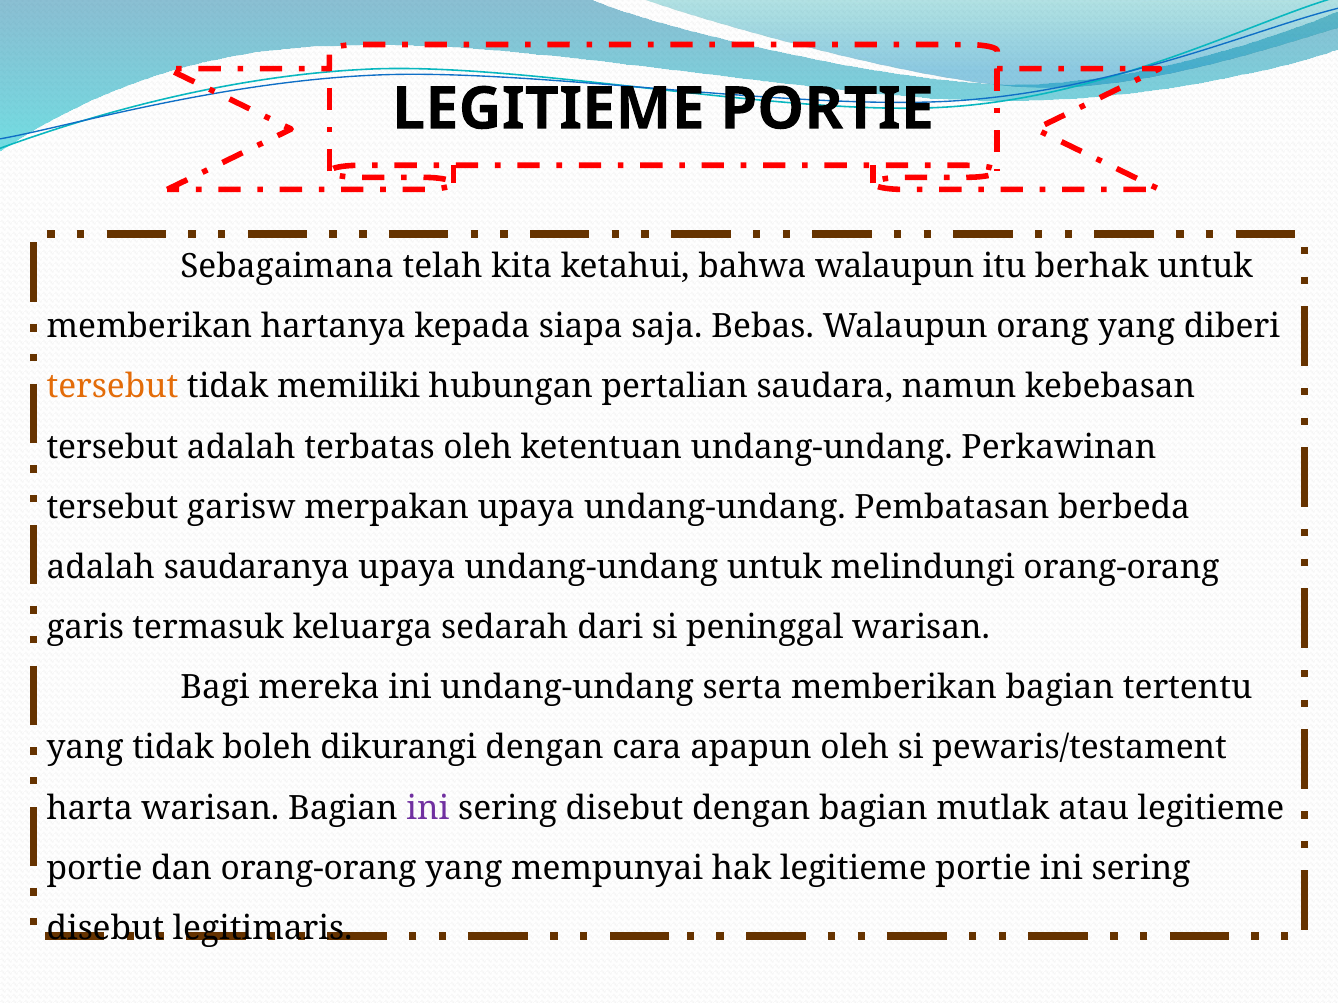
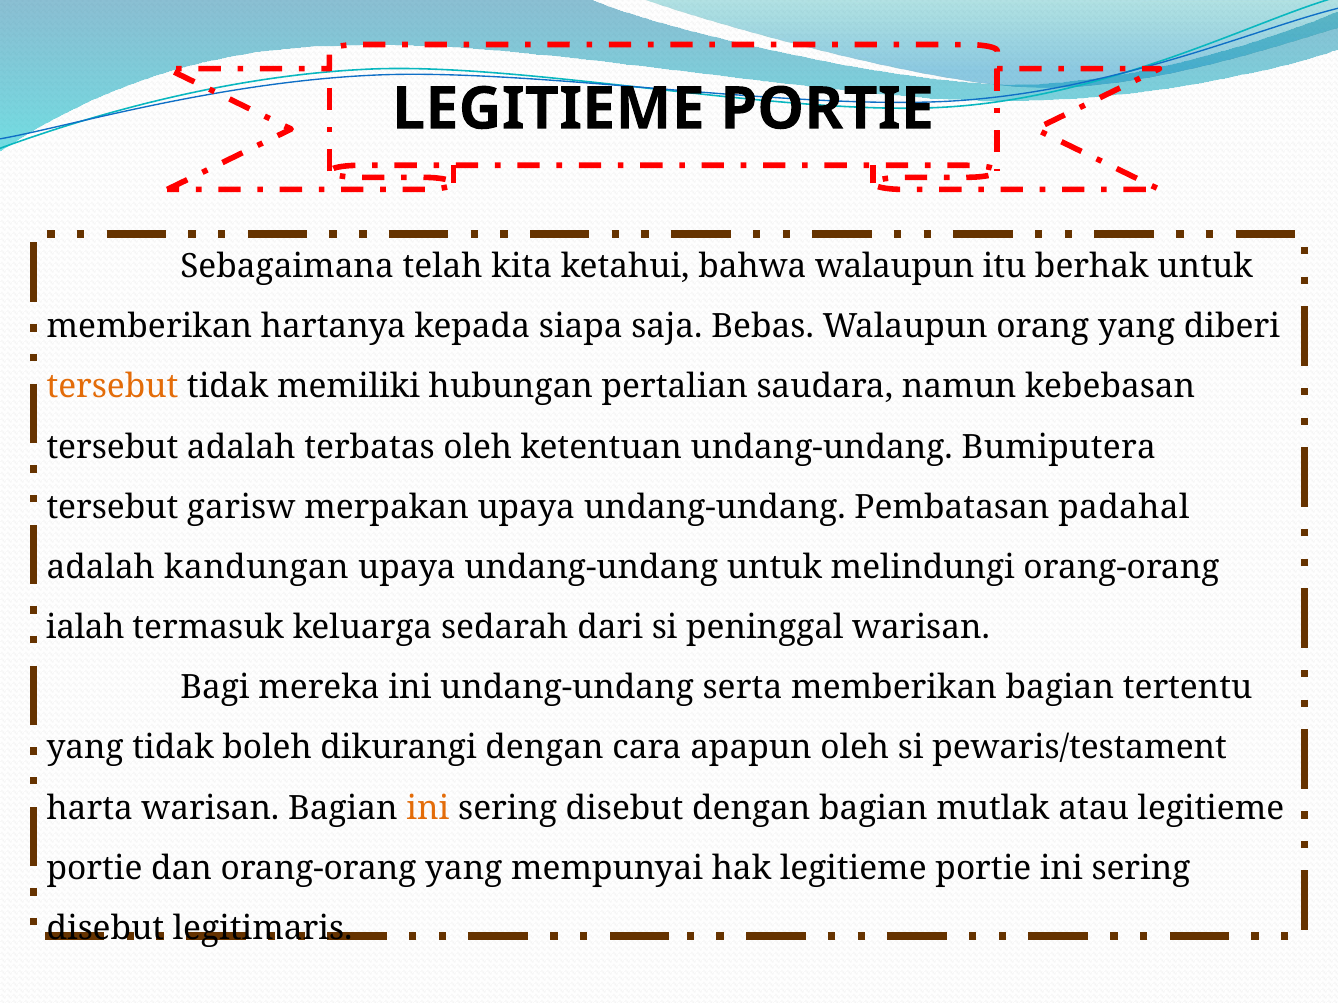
Perkawinan: Perkawinan -> Bumiputera
berbeda: berbeda -> padahal
saudaranya: saudaranya -> kandungan
garis: garis -> ialah
ini at (428, 808) colour: purple -> orange
